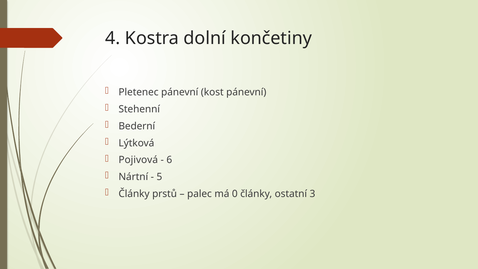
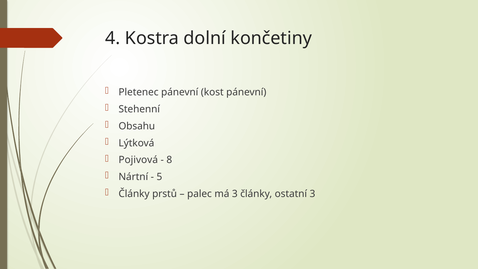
Bederní: Bederní -> Obsahu
6: 6 -> 8
má 0: 0 -> 3
